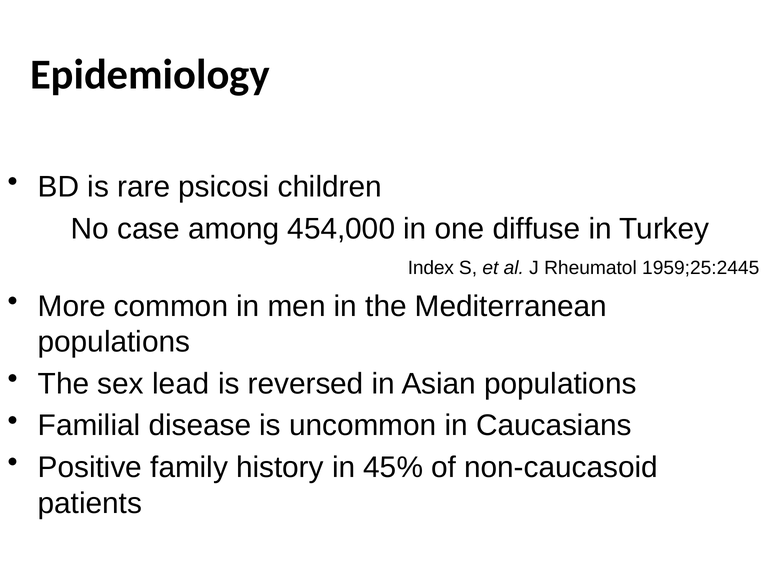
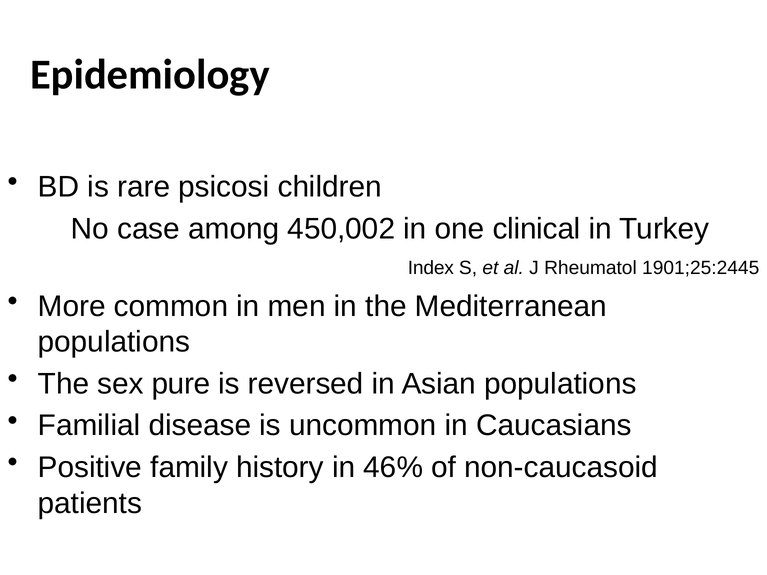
454,000: 454,000 -> 450,002
diffuse: diffuse -> clinical
1959;25:2445: 1959;25:2445 -> 1901;25:2445
lead: lead -> pure
45%: 45% -> 46%
